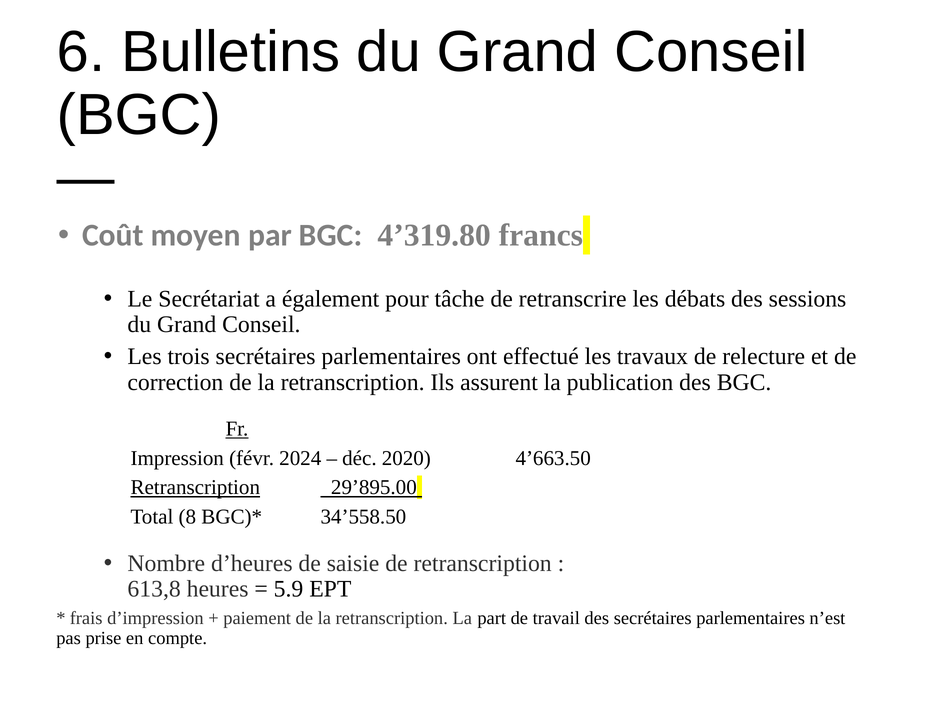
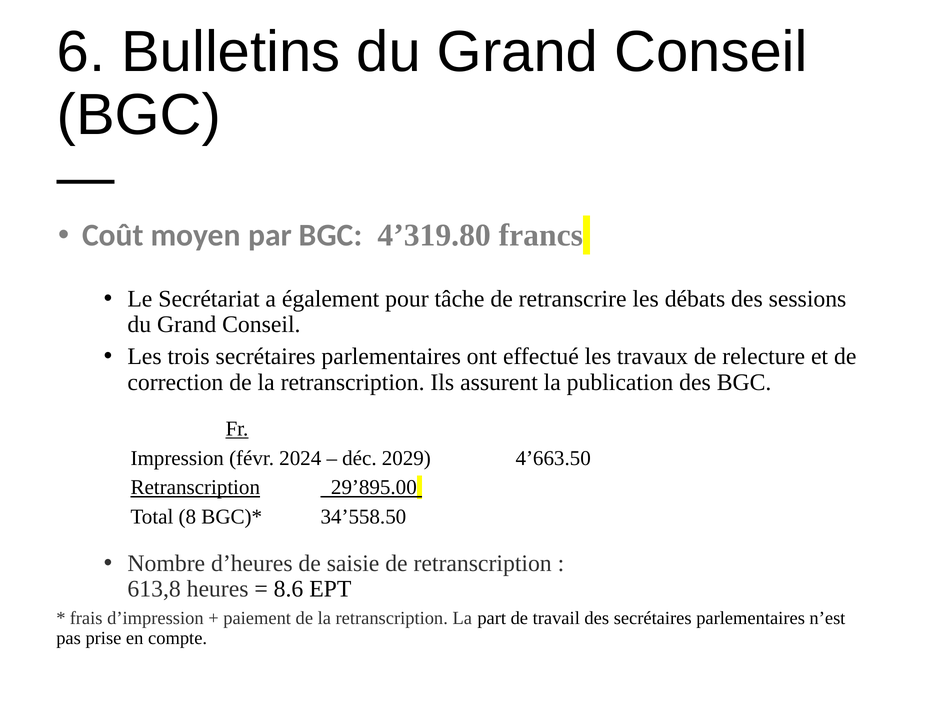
2020: 2020 -> 2029
5.9: 5.9 -> 8.6
